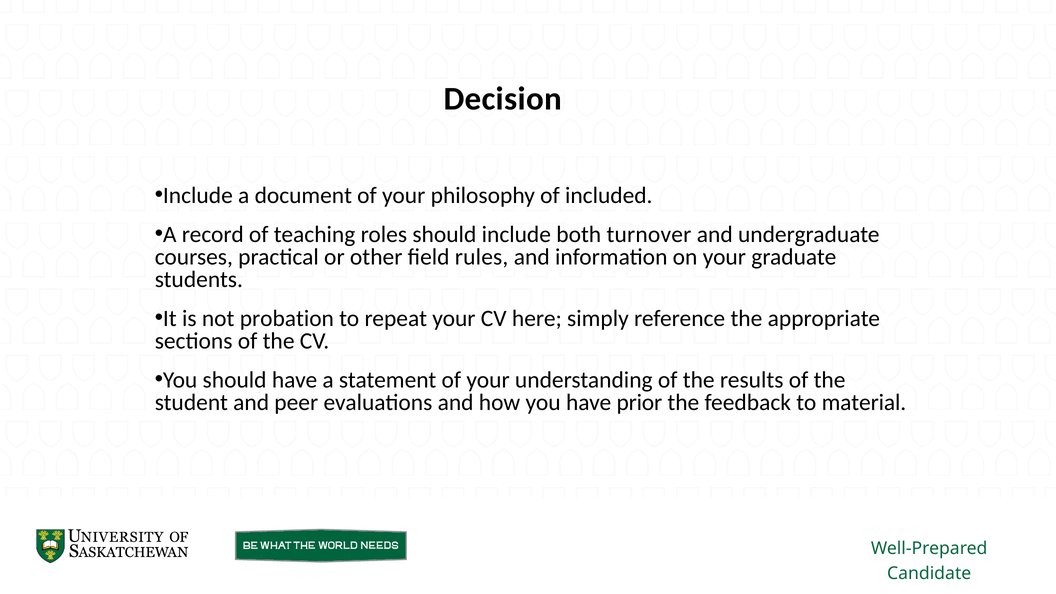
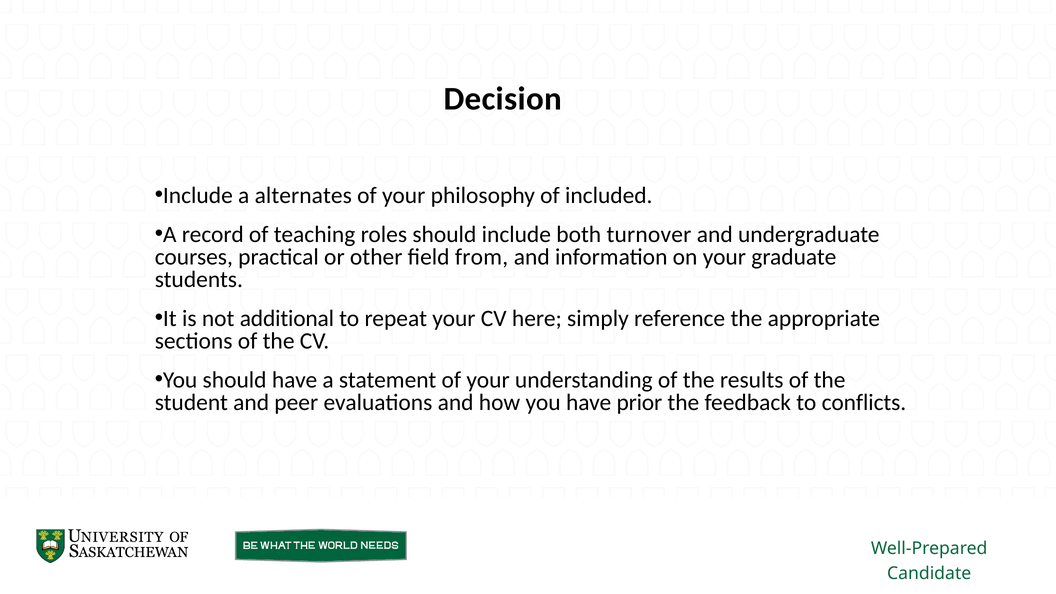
document: document -> alternates
rules: rules -> from
probation: probation -> additional
material: material -> conflicts
